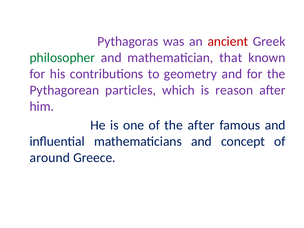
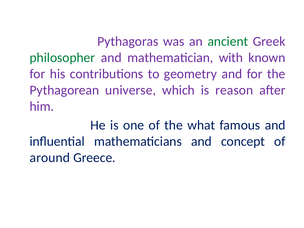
ancient colour: red -> green
that: that -> with
particles: particles -> universe
the after: after -> what
